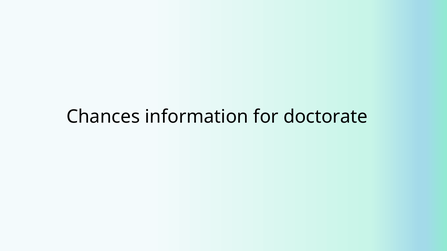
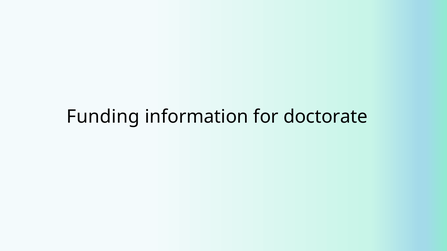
Chances: Chances -> Funding
